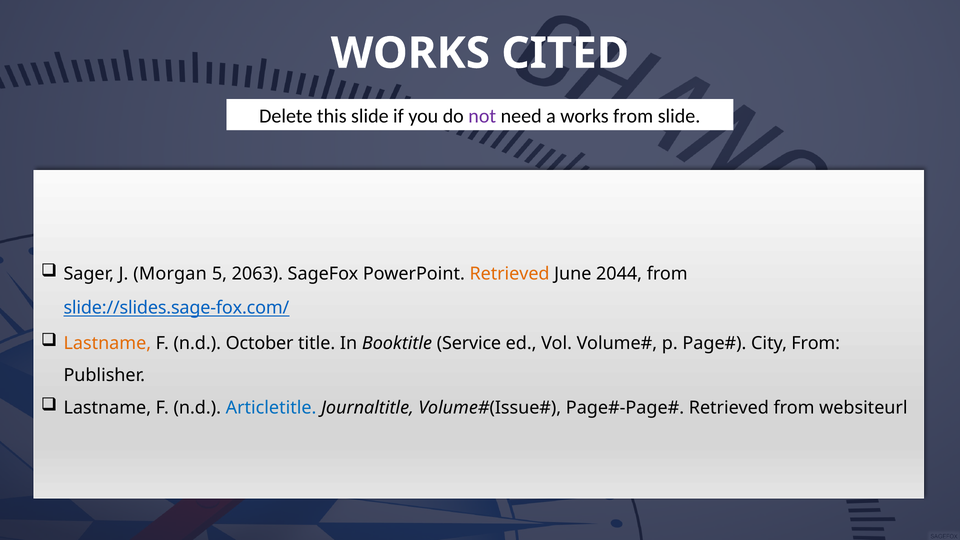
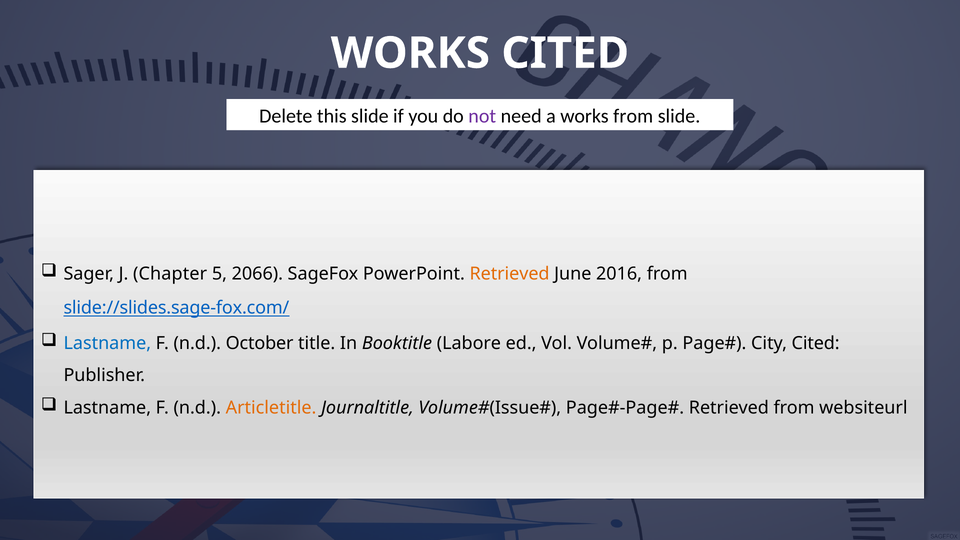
Morgan: Morgan -> Chapter
2063: 2063 -> 2066
2044: 2044 -> 2016
Lastname at (107, 343) colour: orange -> blue
Service: Service -> Labore
City From: From -> Cited
Articletitle colour: blue -> orange
